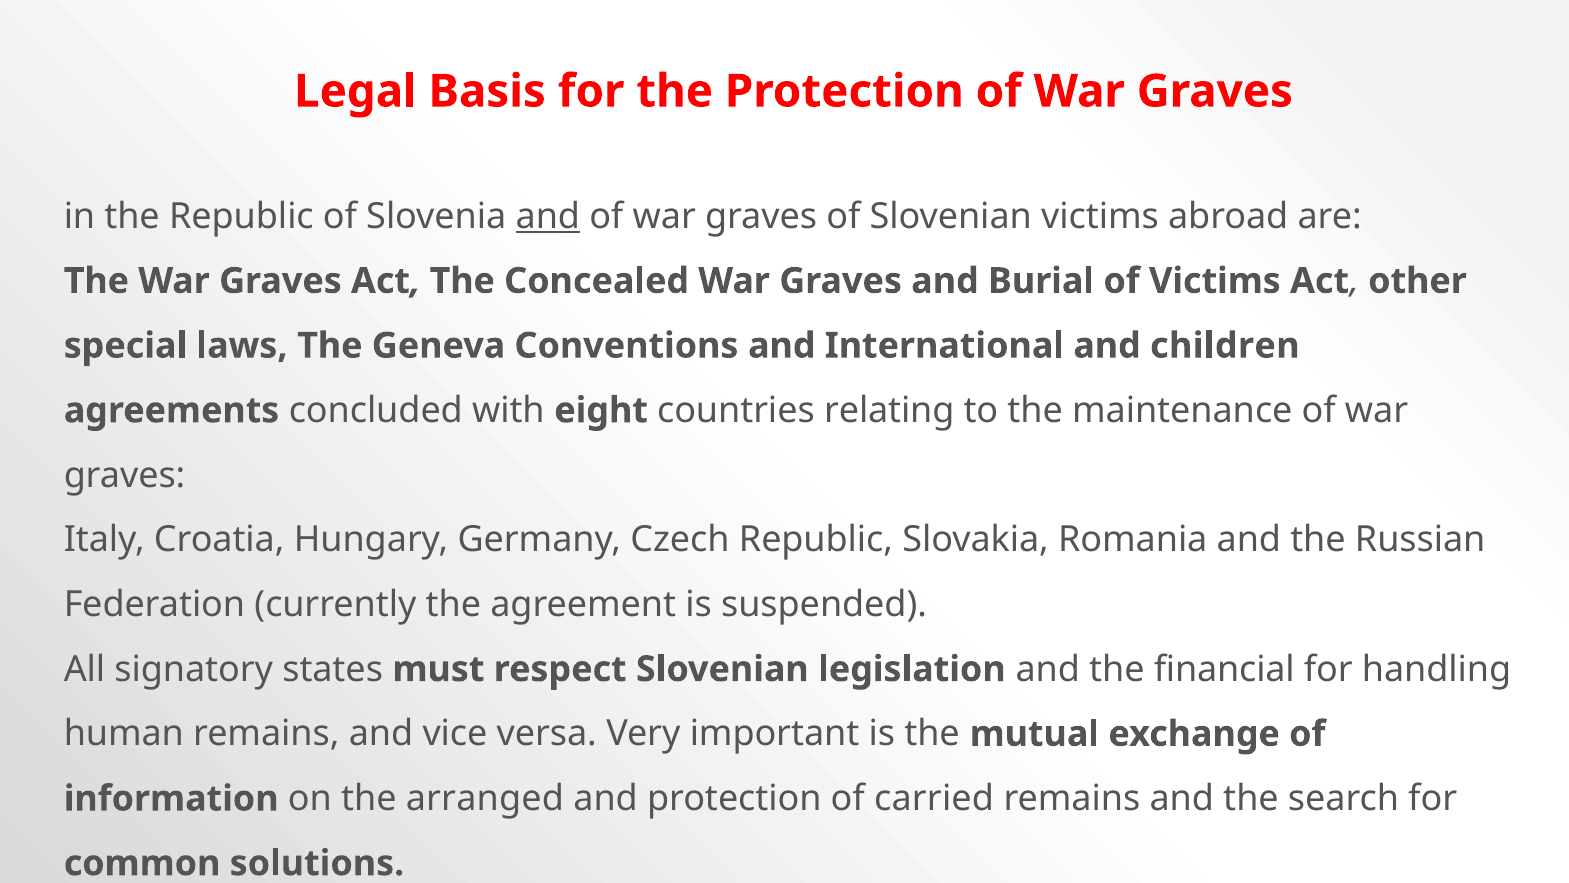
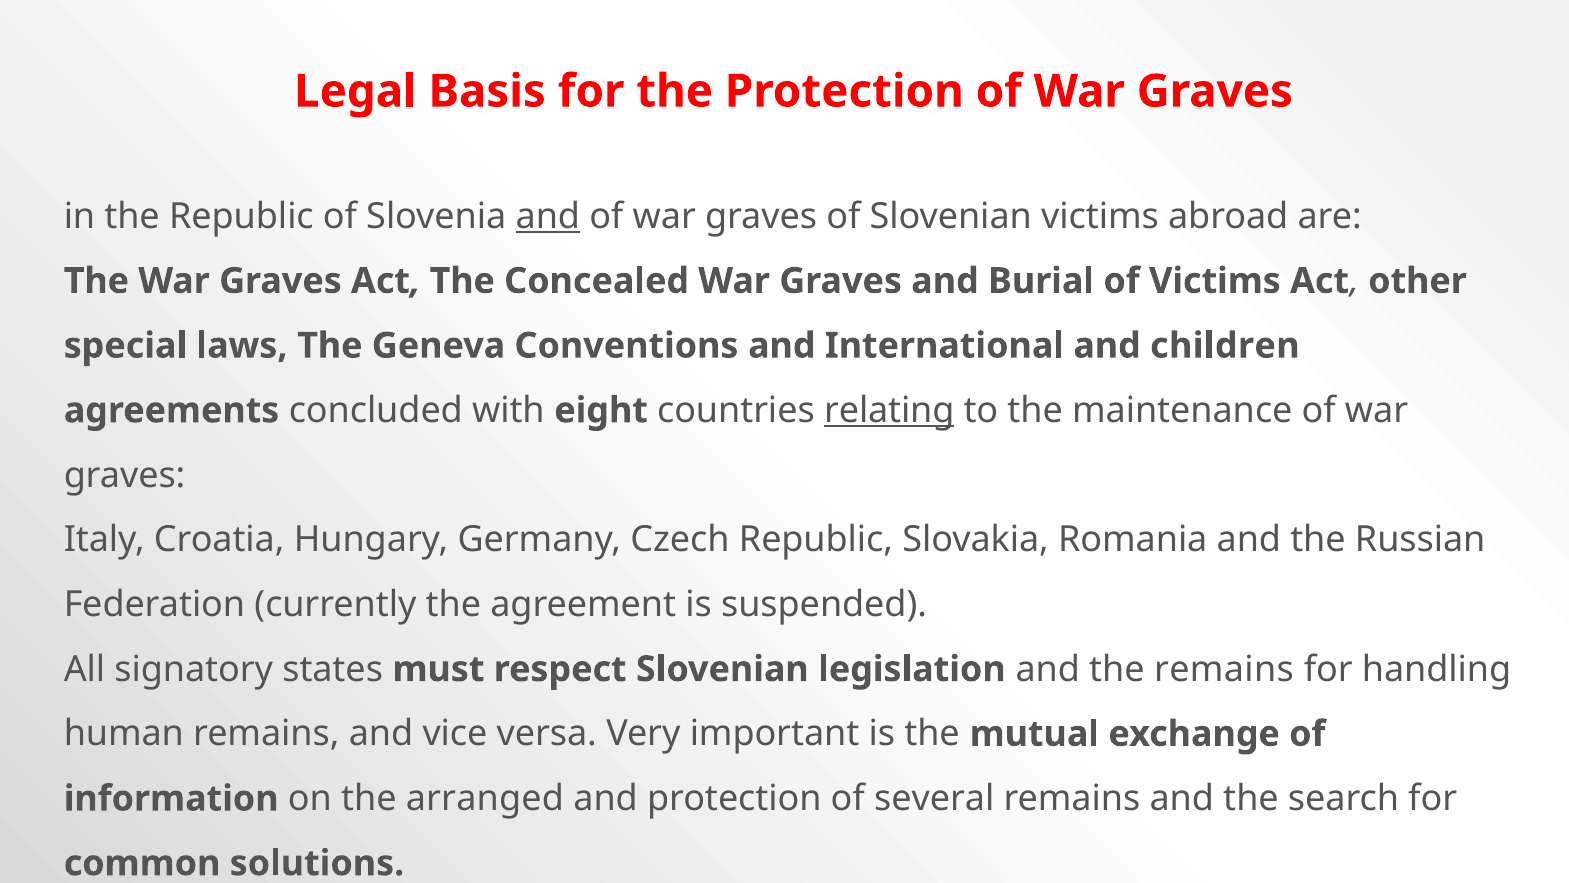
relating underline: none -> present
the financial: financial -> remains
carried: carried -> several
